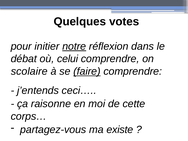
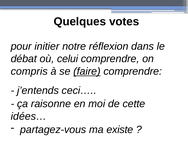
notre underline: present -> none
scolaire: scolaire -> compris
corps…: corps… -> idées…
